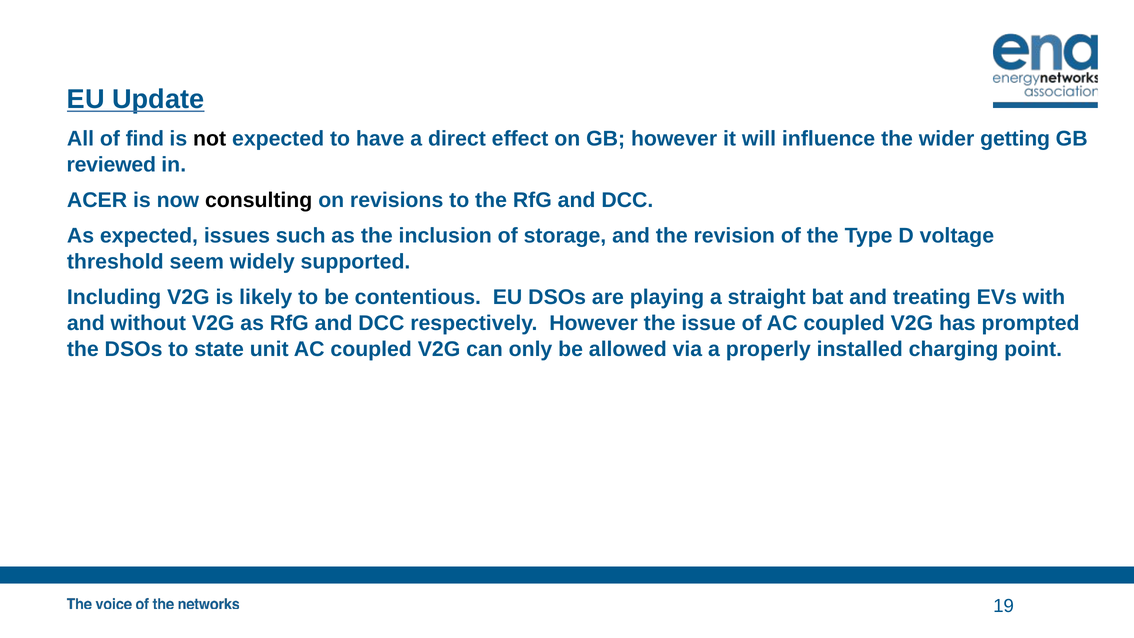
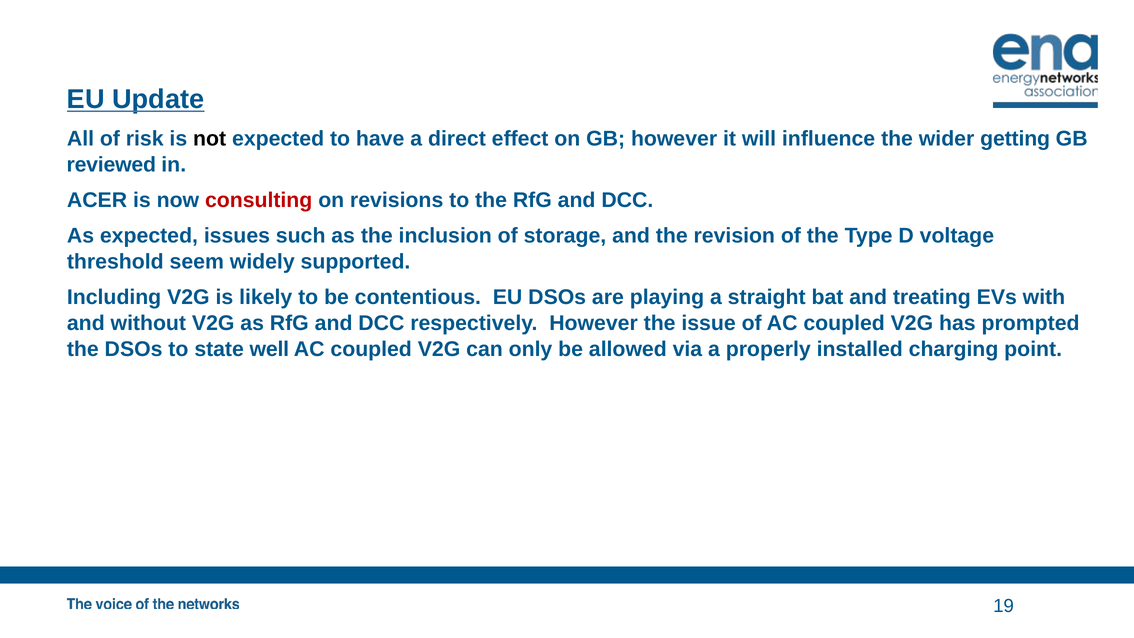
find: find -> risk
consulting colour: black -> red
unit: unit -> well
